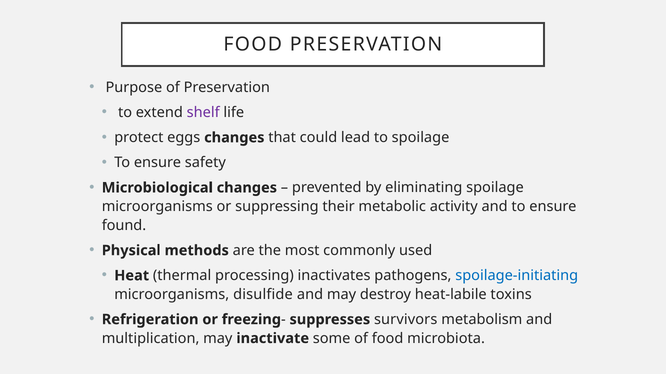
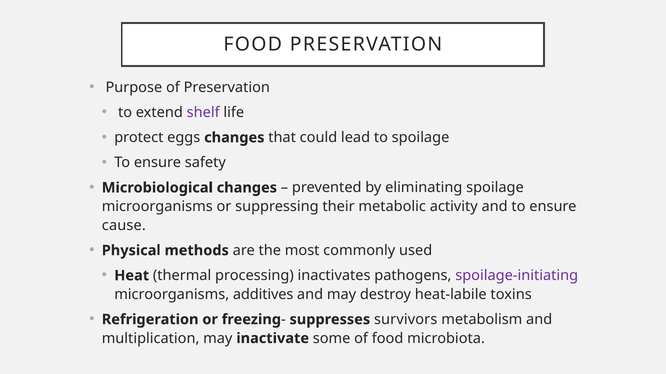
found: found -> cause
spoilage-initiating colour: blue -> purple
disulfide: disulfide -> additives
